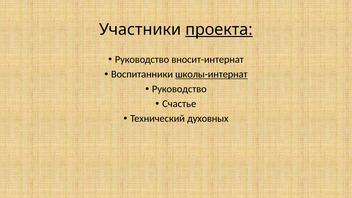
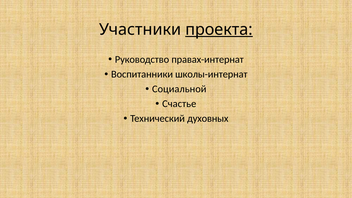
вносит-интернат: вносит-интернат -> правах-интернат
школы-интернат underline: present -> none
Руководство at (179, 89): Руководство -> Социальной
